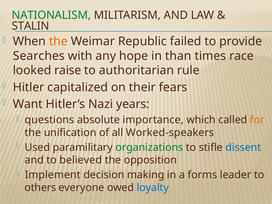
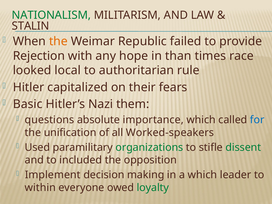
Searches: Searches -> Rejection
raise: raise -> local
Want: Want -> Basic
years: years -> them
for colour: orange -> blue
dissent colour: blue -> green
believed: believed -> included
a forms: forms -> which
others: others -> within
loyalty colour: blue -> green
